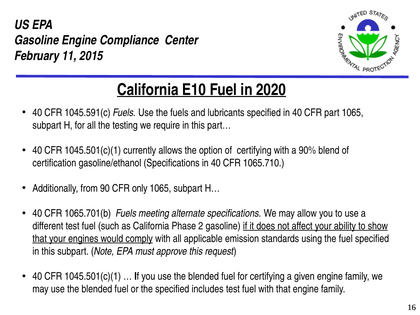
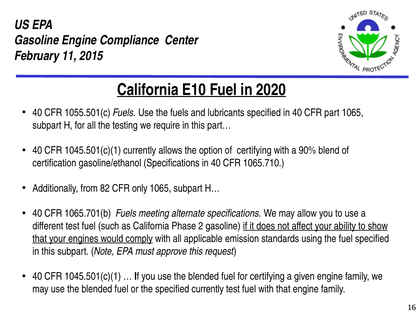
1045.591(c: 1045.591(c -> 1055.501(c
90: 90 -> 82
specified includes: includes -> currently
